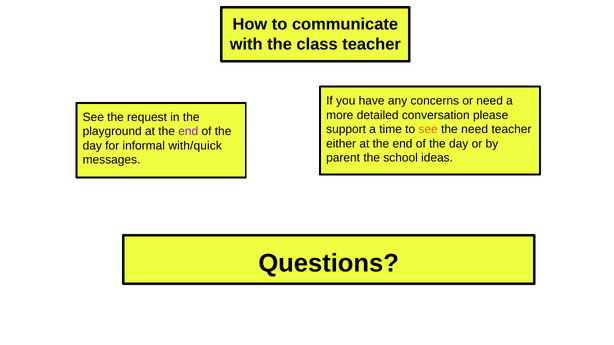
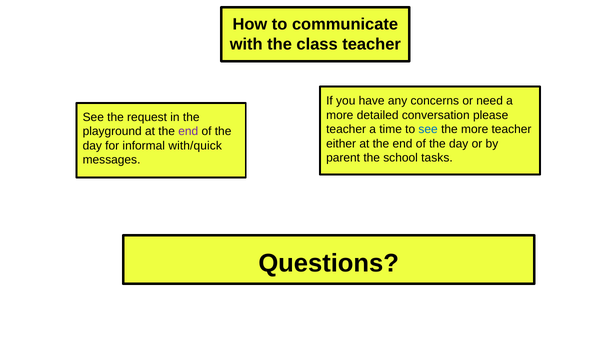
support at (346, 130): support -> teacher
see at (428, 130) colour: orange -> blue
the need: need -> more
ideas: ideas -> tasks
